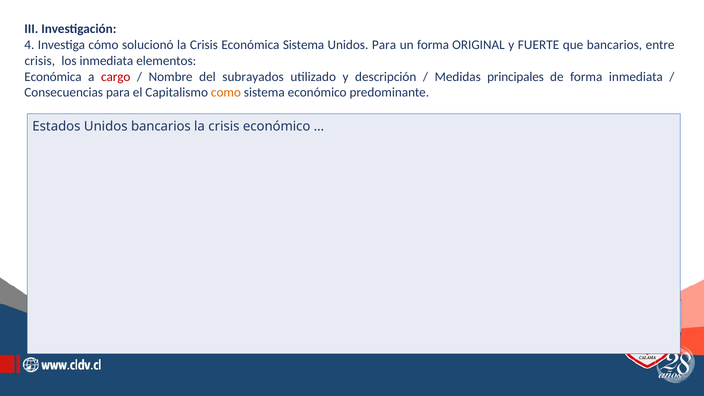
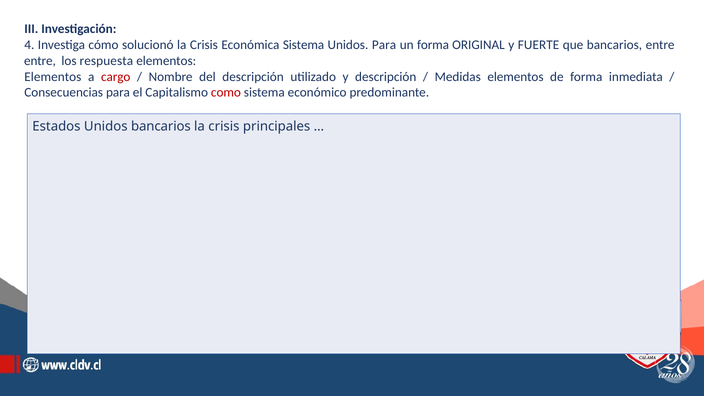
crisis at (40, 61): crisis -> entre
los inmediata: inmediata -> respuesta
Económica at (53, 77): Económica -> Elementos
del subrayados: subrayados -> descripción
Medidas principales: principales -> elementos
como colour: orange -> red
crisis económico: económico -> principales
